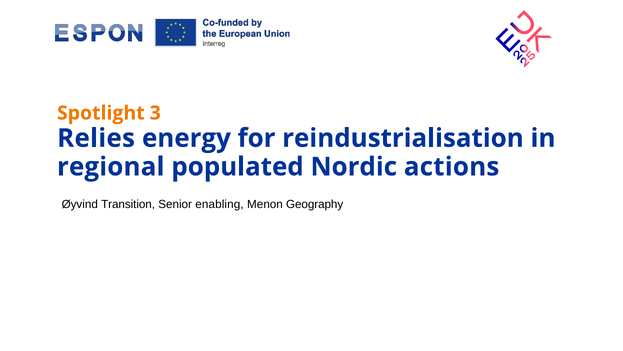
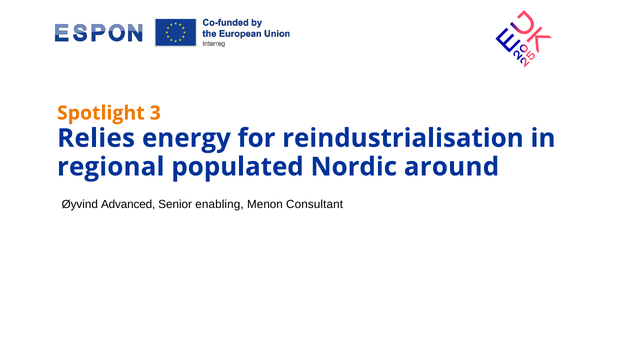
actions: actions -> around
Transition: Transition -> Advanced
Geography: Geography -> Consultant
